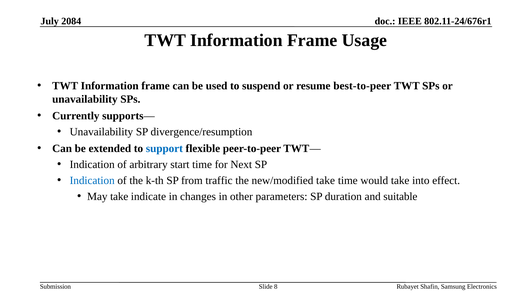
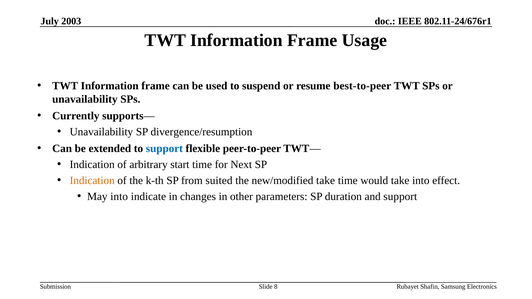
2084: 2084 -> 2003
Indication at (92, 181) colour: blue -> orange
traffic: traffic -> suited
May take: take -> into
and suitable: suitable -> support
